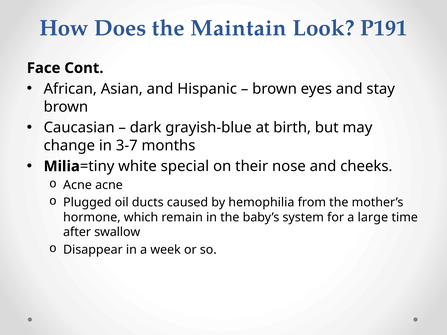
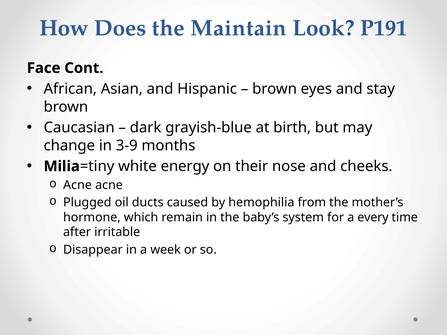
3-7: 3-7 -> 3-9
special: special -> energy
large: large -> every
swallow: swallow -> irritable
